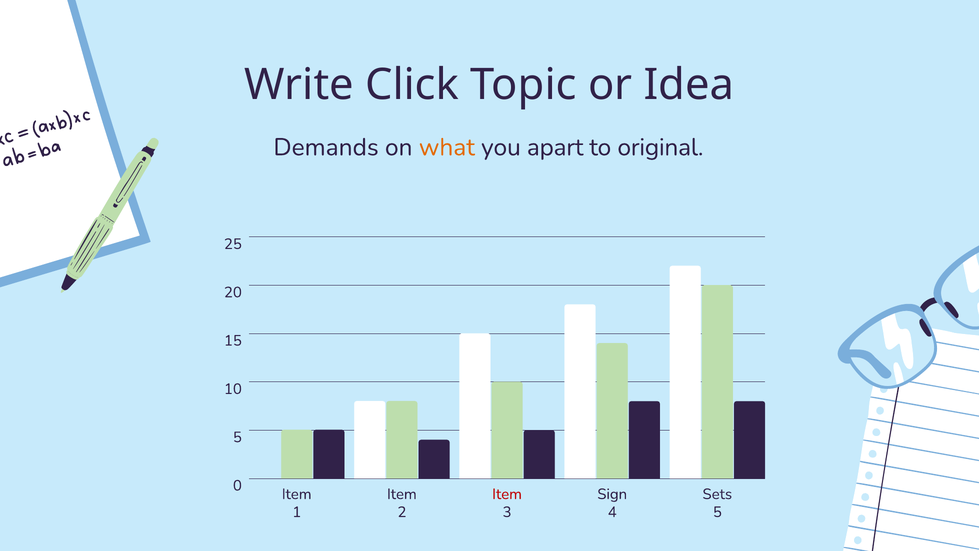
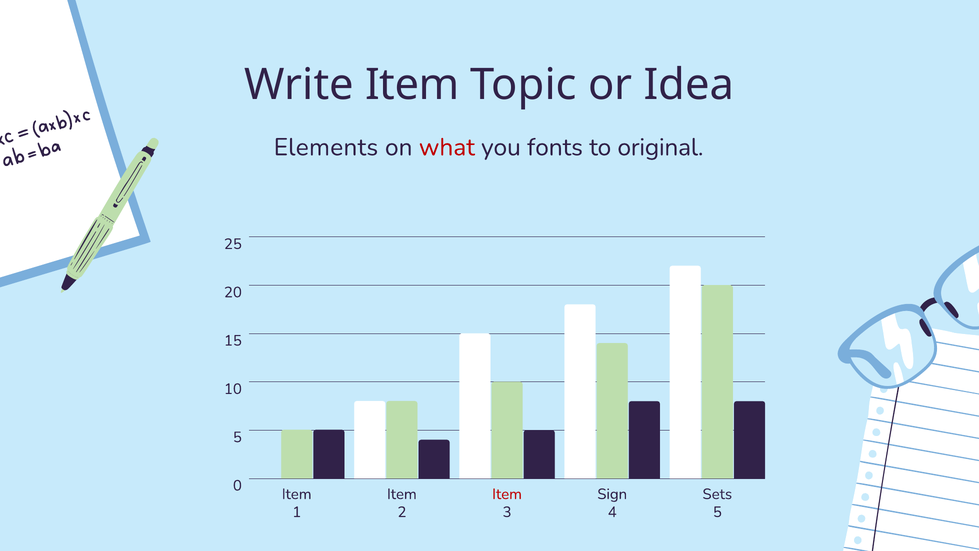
Write Click: Click -> Item
Demands: Demands -> Elements
what colour: orange -> red
apart: apart -> fonts
